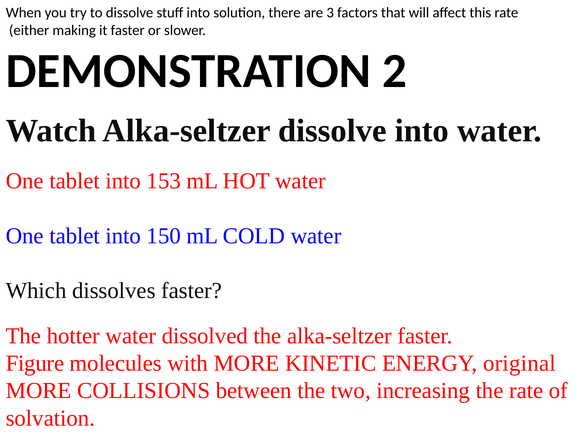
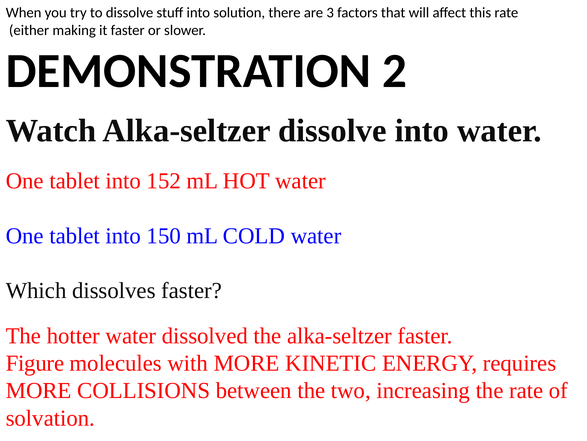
153: 153 -> 152
original: original -> requires
